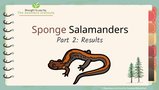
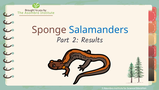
Salamanders colour: black -> blue
